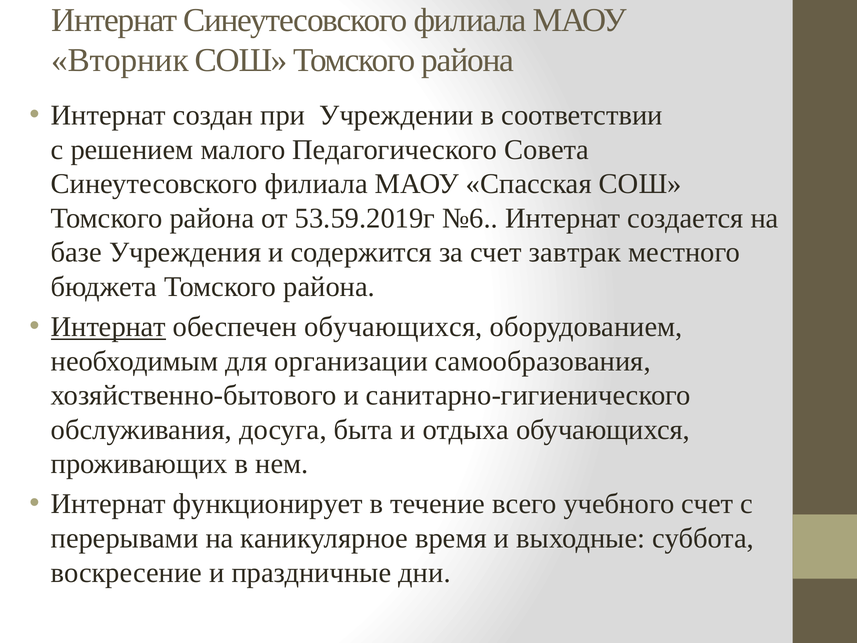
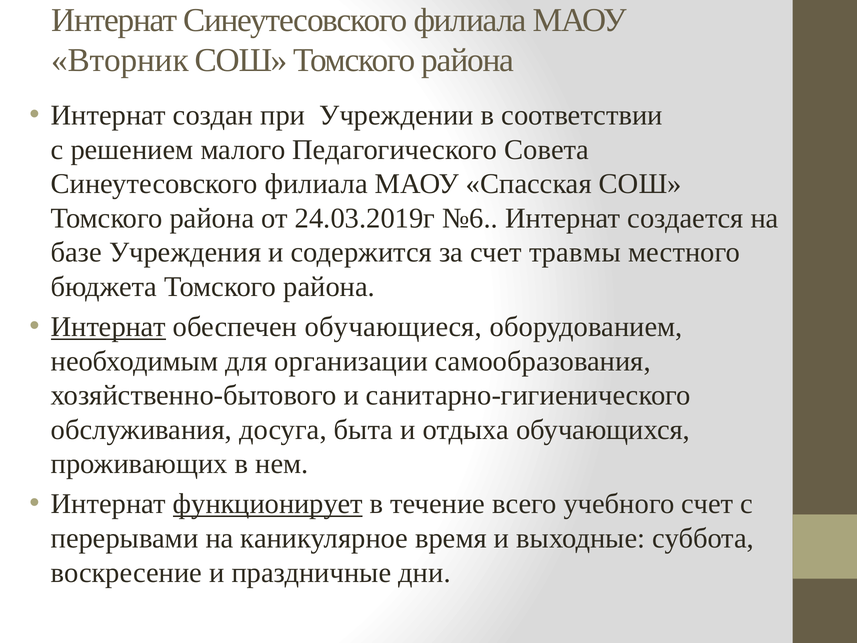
53.59.2019г: 53.59.2019г -> 24.03.2019г
завтрак: завтрак -> травмы
обеспечен обучающихся: обучающихся -> обучающиеся
функционирует underline: none -> present
